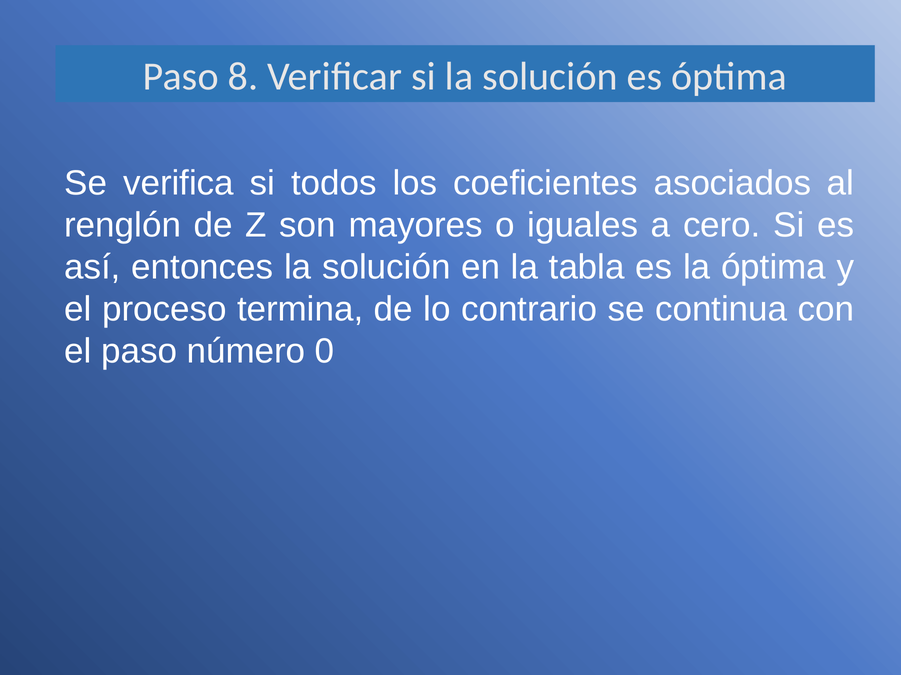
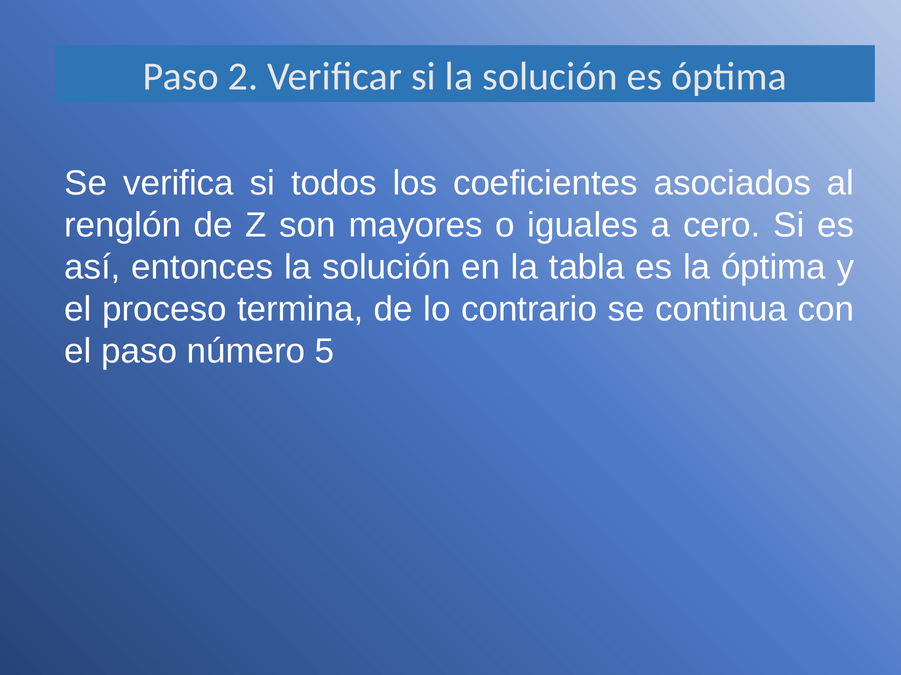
8: 8 -> 2
0: 0 -> 5
